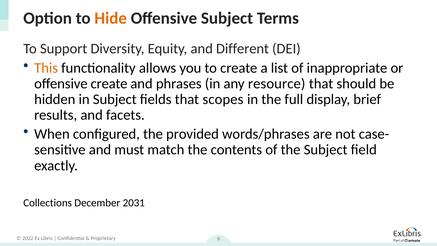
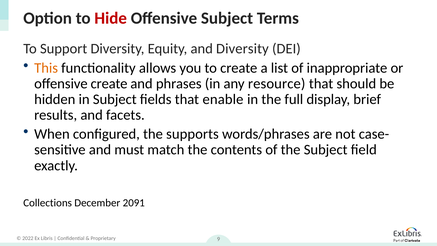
Hide colour: orange -> red
and Different: Different -> Diversity
scopes: scopes -> enable
provided: provided -> supports
2031: 2031 -> 2091
